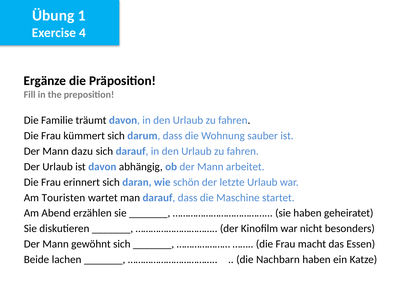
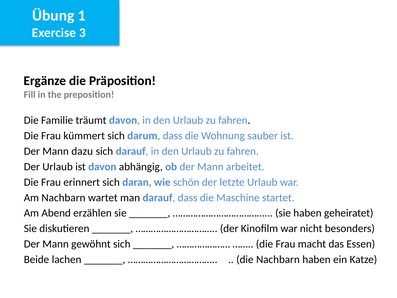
4: 4 -> 3
Am Touristen: Touristen -> Nachbarn
